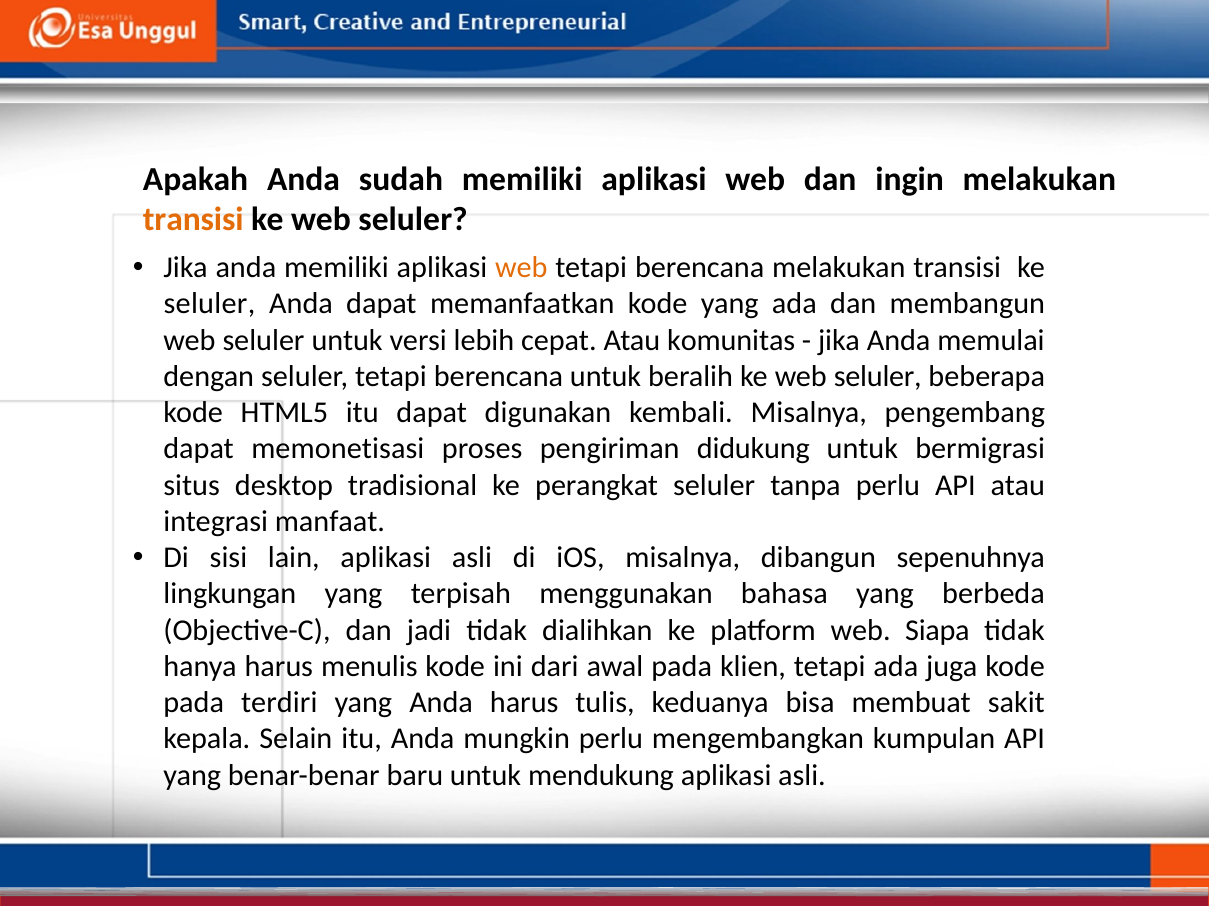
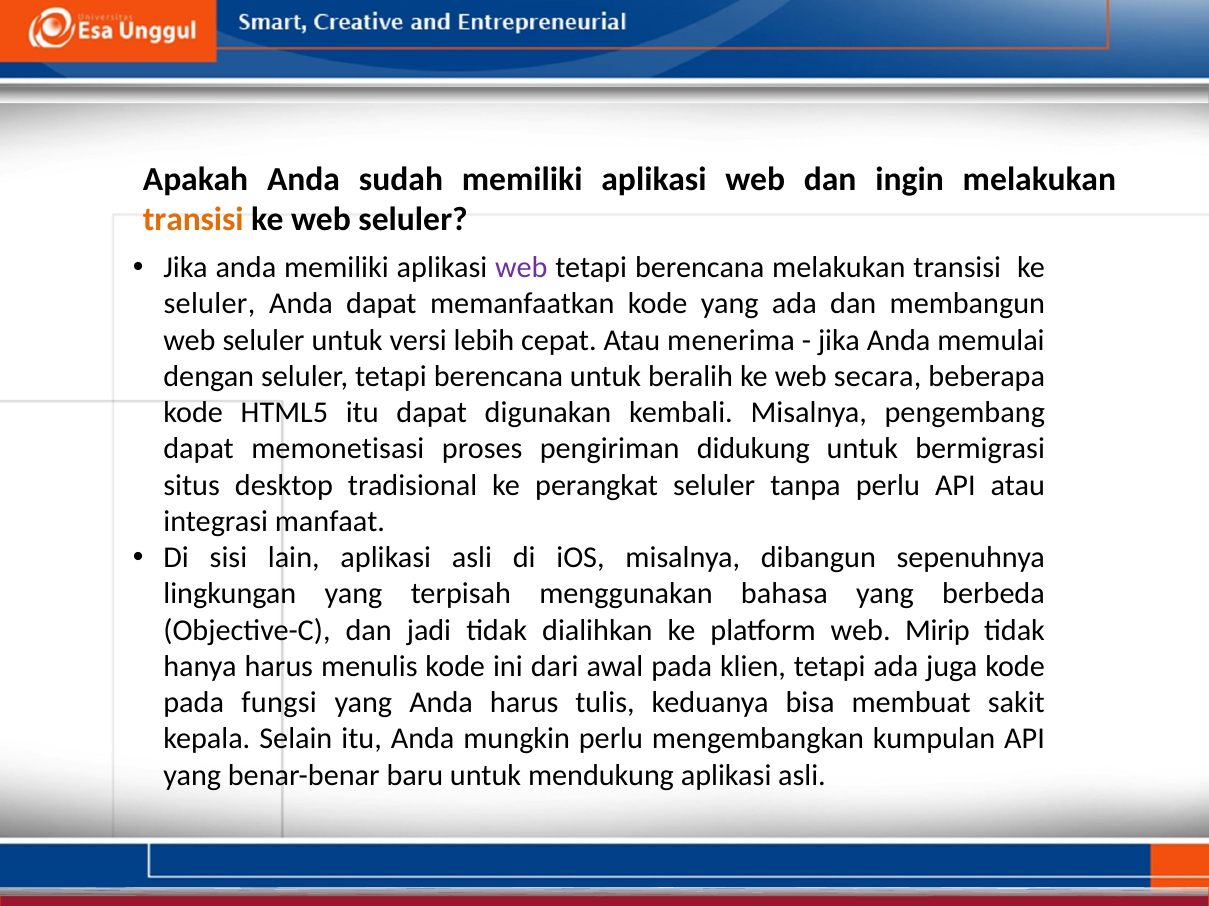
web at (521, 268) colour: orange -> purple
komunitas: komunitas -> menerima
beralih ke web seluler: seluler -> secara
Siapa: Siapa -> Mirip
terdiri: terdiri -> fungsi
